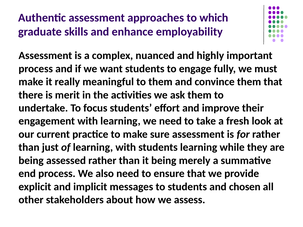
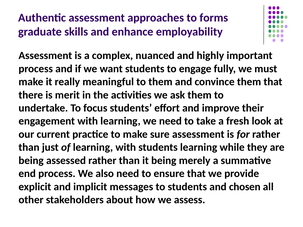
which: which -> forms
